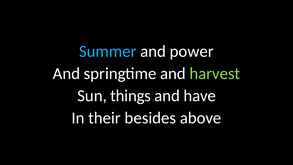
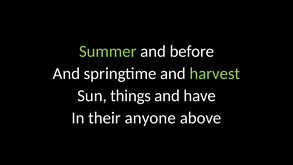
Summer colour: light blue -> light green
power: power -> before
besides: besides -> anyone
